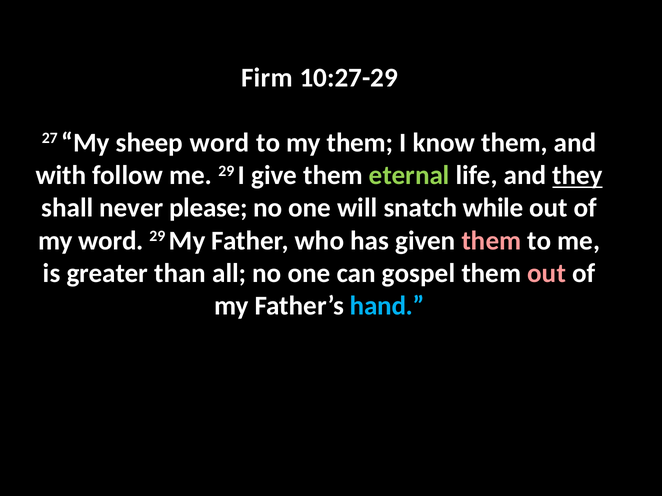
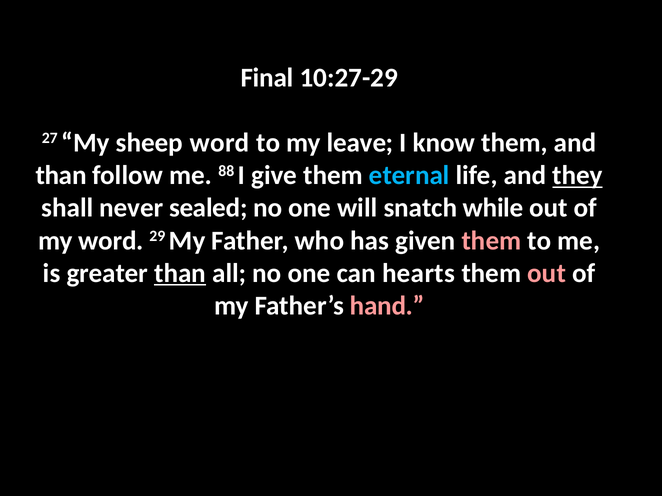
Firm: Firm -> Final
my them: them -> leave
with at (61, 176): with -> than
me 29: 29 -> 88
eternal colour: light green -> light blue
please: please -> sealed
than at (180, 273) underline: none -> present
gospel: gospel -> hearts
hand colour: light blue -> pink
